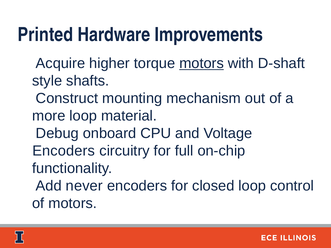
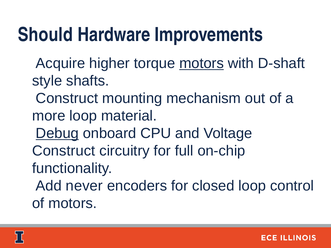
Printed: Printed -> Should
Debug underline: none -> present
Encoders at (64, 151): Encoders -> Construct
